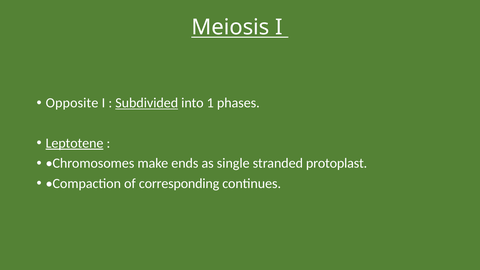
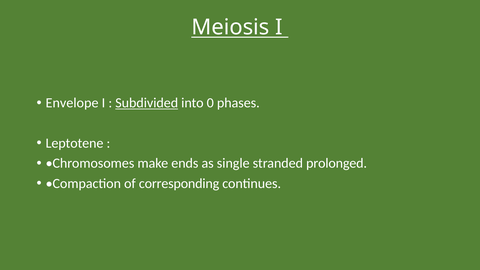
Opposite: Opposite -> Envelope
1: 1 -> 0
Leptotene underline: present -> none
protoplast: protoplast -> prolonged
